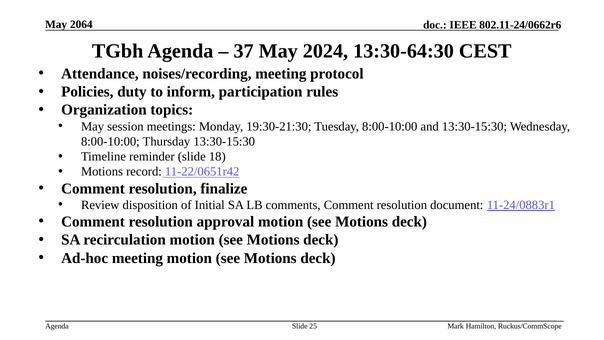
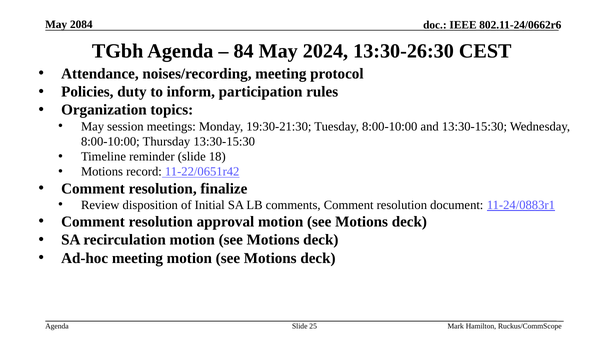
2064: 2064 -> 2084
37: 37 -> 84
13:30-64:30: 13:30-64:30 -> 13:30-26:30
